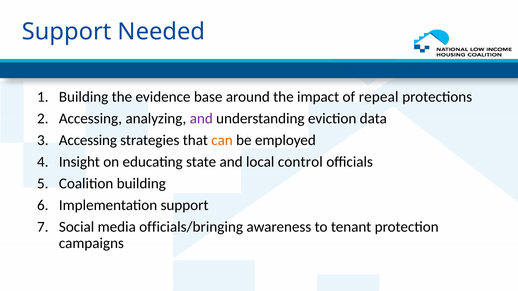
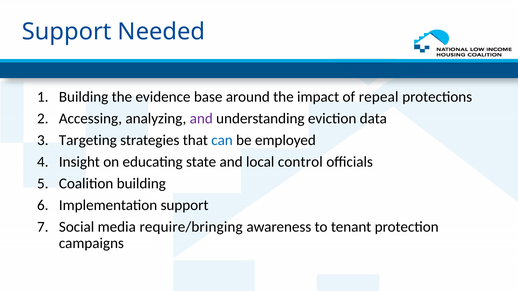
Accessing at (88, 140): Accessing -> Targeting
can colour: orange -> blue
officials/bringing: officials/bringing -> require/bringing
